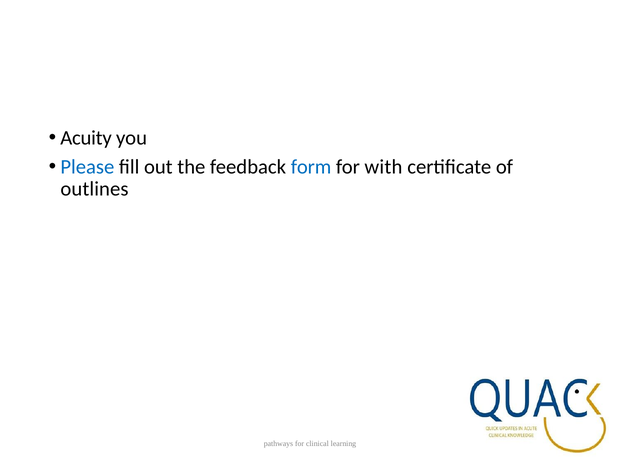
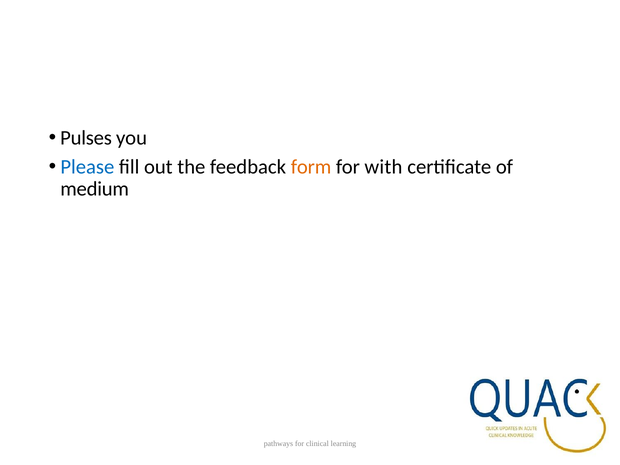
Acuity: Acuity -> Pulses
form colour: blue -> orange
outlines: outlines -> medium
